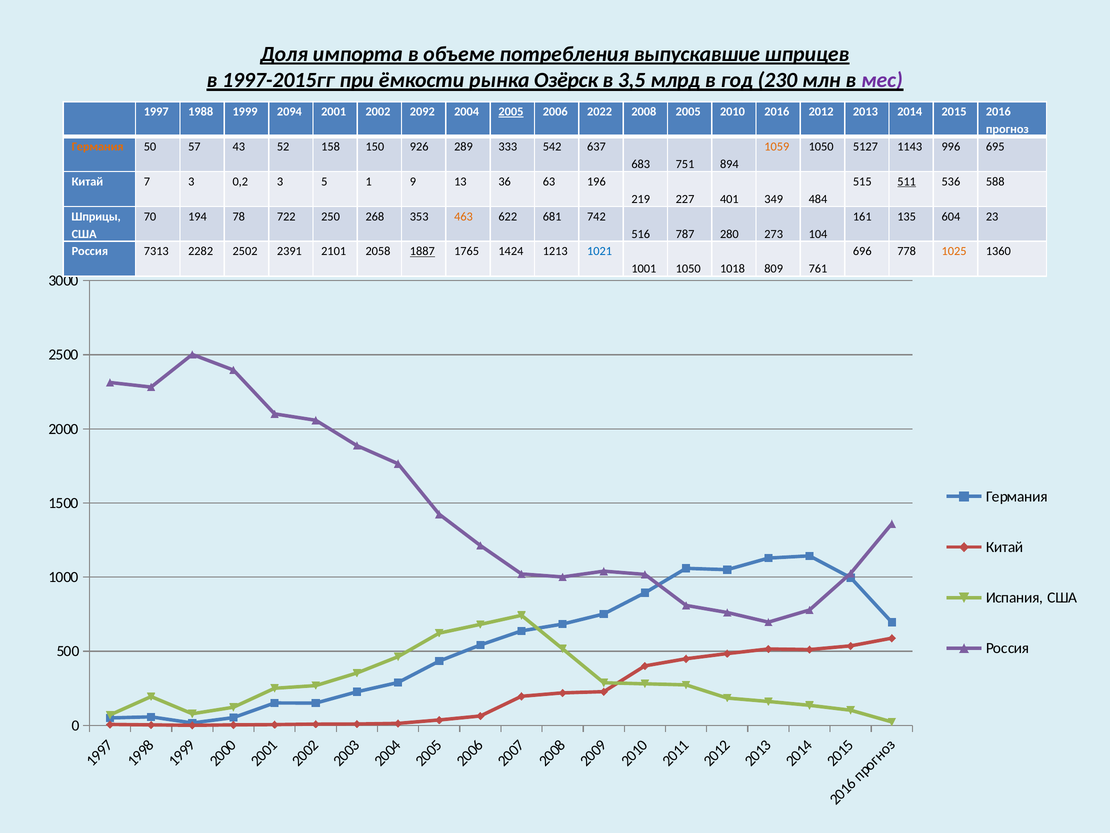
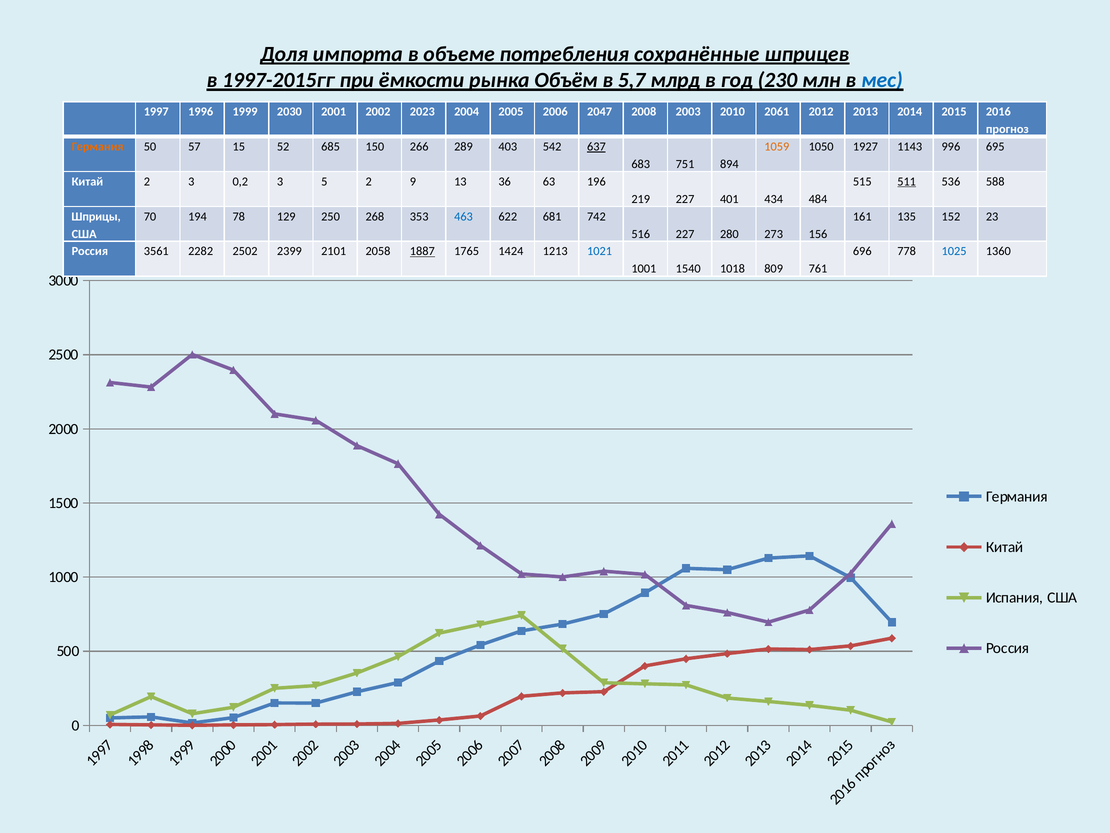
выпускавшие: выпускавшие -> сохранённые
Озёрск: Озёрск -> Объём
3,5: 3,5 -> 5,7
мес colour: purple -> blue
1988: 1988 -> 1996
2094: 2094 -> 2030
2092: 2092 -> 2023
2005 at (511, 112) underline: present -> none
2022: 2022 -> 2047
2008 2005: 2005 -> 2003
2010 2016: 2016 -> 2061
43: 43 -> 15
158: 158 -> 685
926: 926 -> 266
333: 333 -> 403
637 underline: none -> present
5127: 5127 -> 1927
Китай 7: 7 -> 2
3 5 1: 1 -> 2
349: 349 -> 434
722: 722 -> 129
463 colour: orange -> blue
604: 604 -> 152
516 787: 787 -> 227
104: 104 -> 156
7313: 7313 -> 3561
2391: 2391 -> 2399
1025 colour: orange -> blue
1001 1050: 1050 -> 1540
